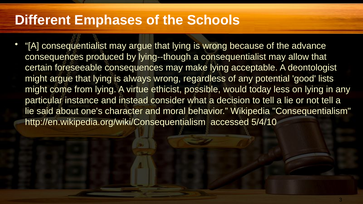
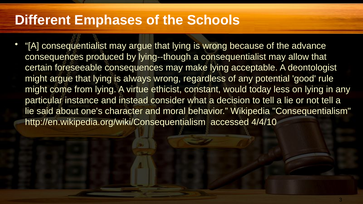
lists: lists -> rule
possible: possible -> constant
5/4/10: 5/4/10 -> 4/4/10
